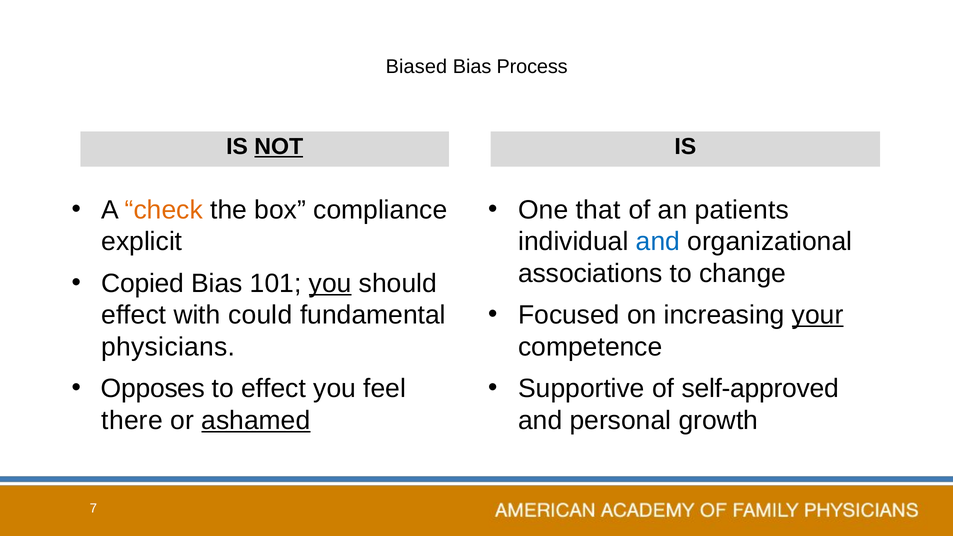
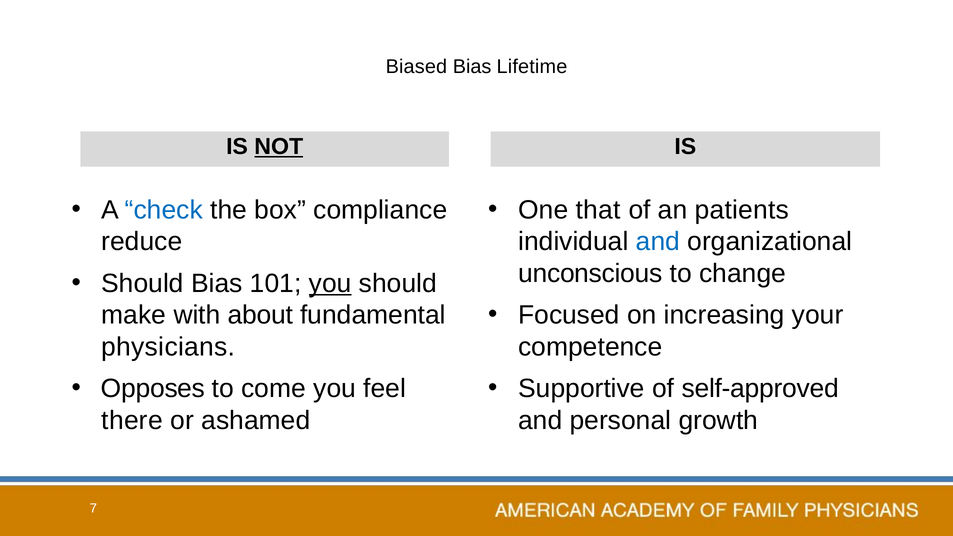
Process: Process -> Lifetime
check colour: orange -> blue
explicit: explicit -> reduce
associations: associations -> unconscious
Copied at (143, 283): Copied -> Should
your underline: present -> none
effect at (134, 315): effect -> make
could: could -> about
to effect: effect -> come
ashamed underline: present -> none
